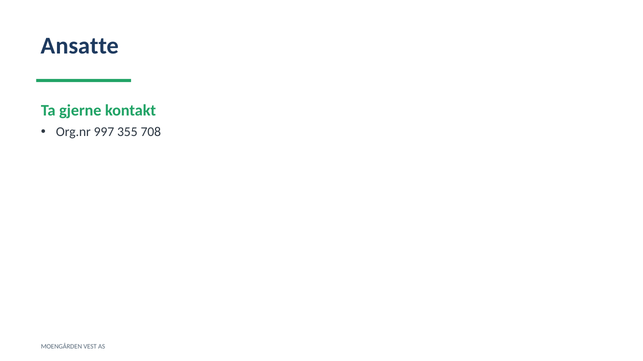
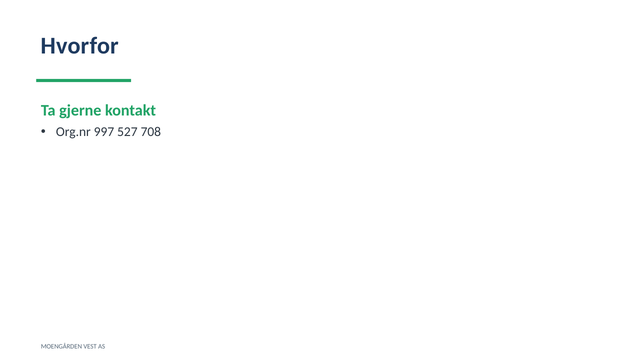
Ansatte: Ansatte -> Hvorfor
355: 355 -> 527
